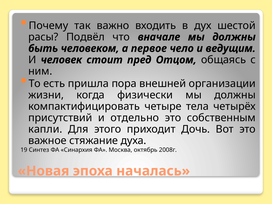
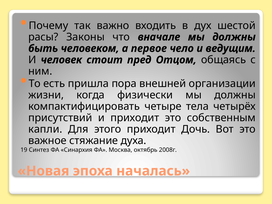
Подвёл: Подвёл -> Законы
и отдельно: отдельно -> приходит
